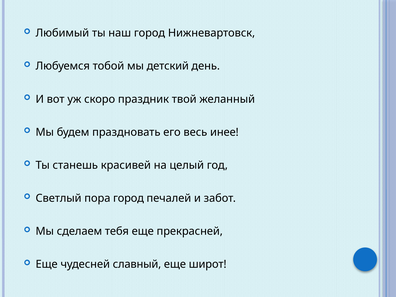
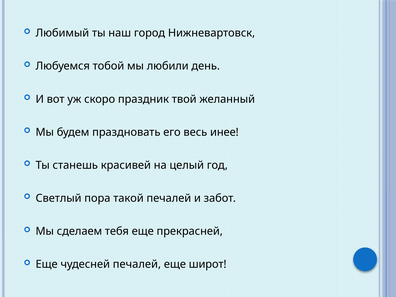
детский: детский -> любили
пора город: город -> такой
чудесней славный: славный -> печалей
